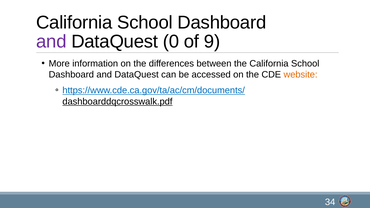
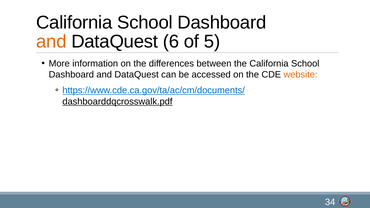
and at (51, 41) colour: purple -> orange
0: 0 -> 6
9: 9 -> 5
